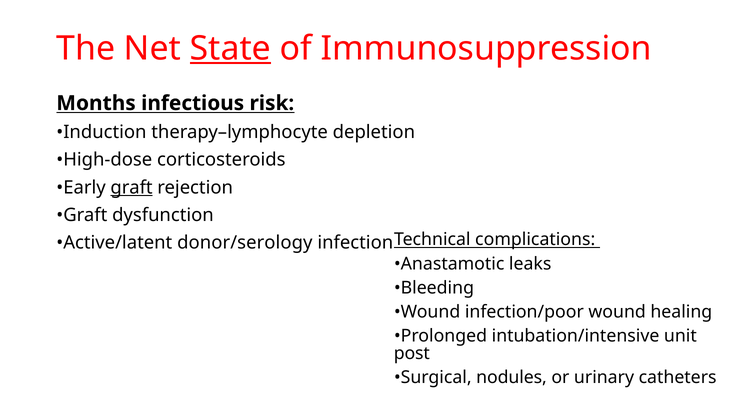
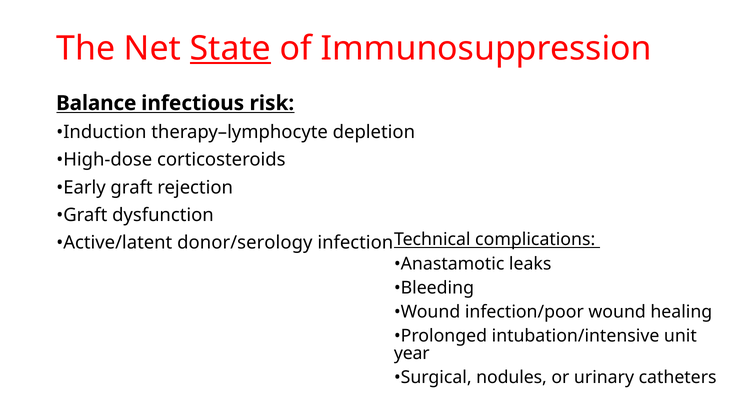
Months: Months -> Balance
graft at (132, 187) underline: present -> none
post: post -> year
